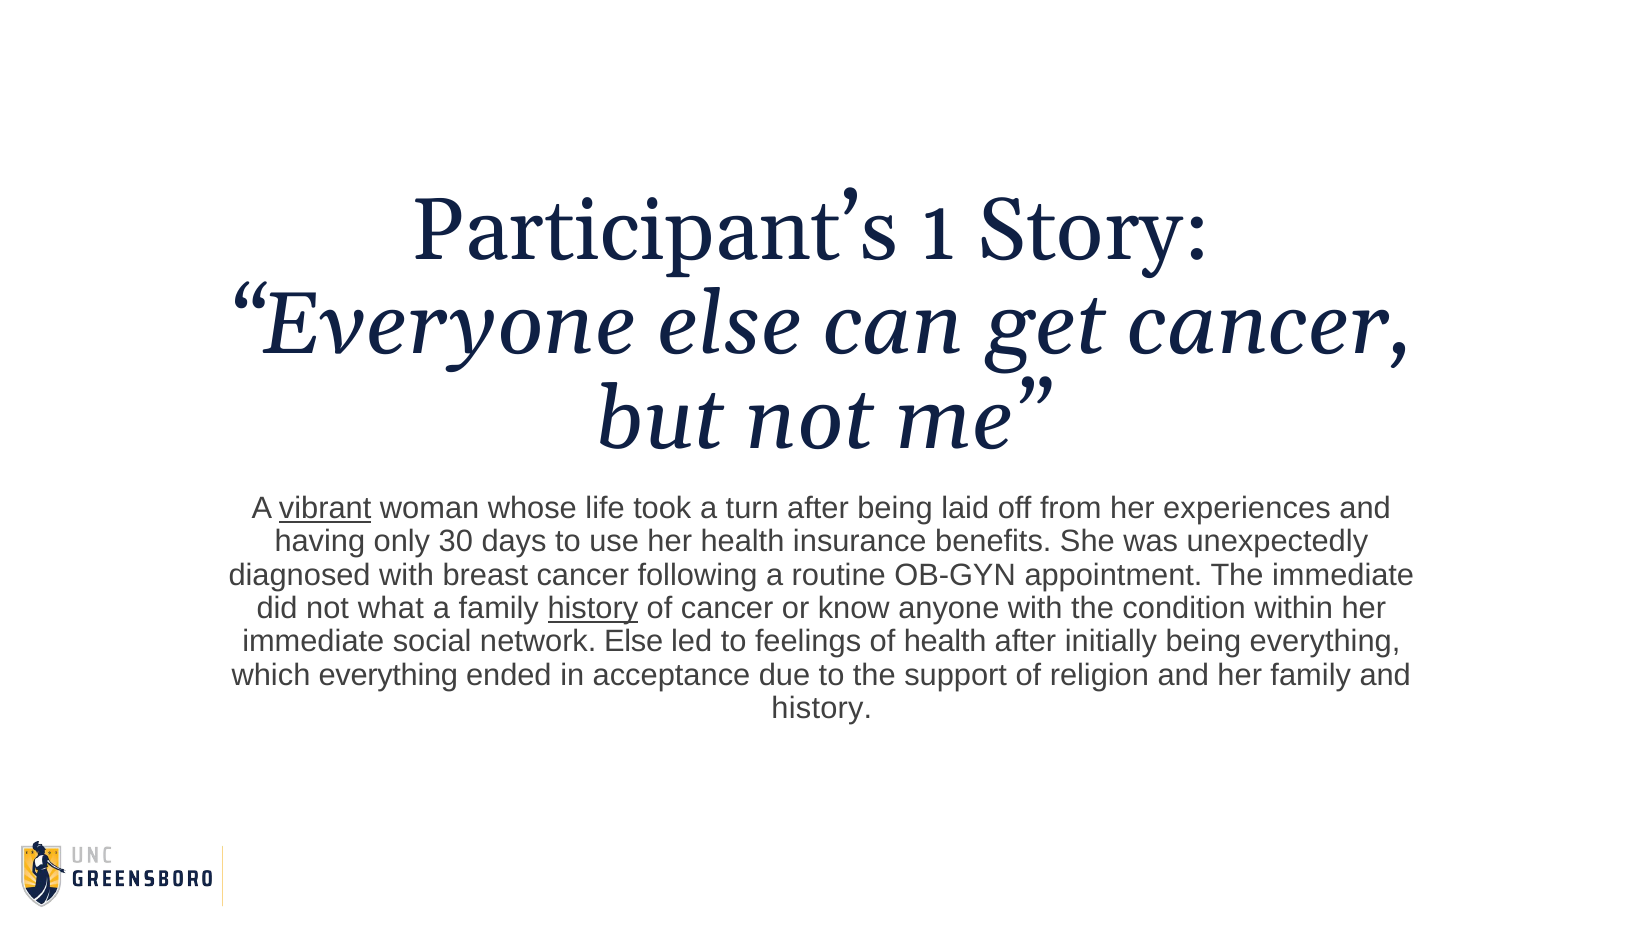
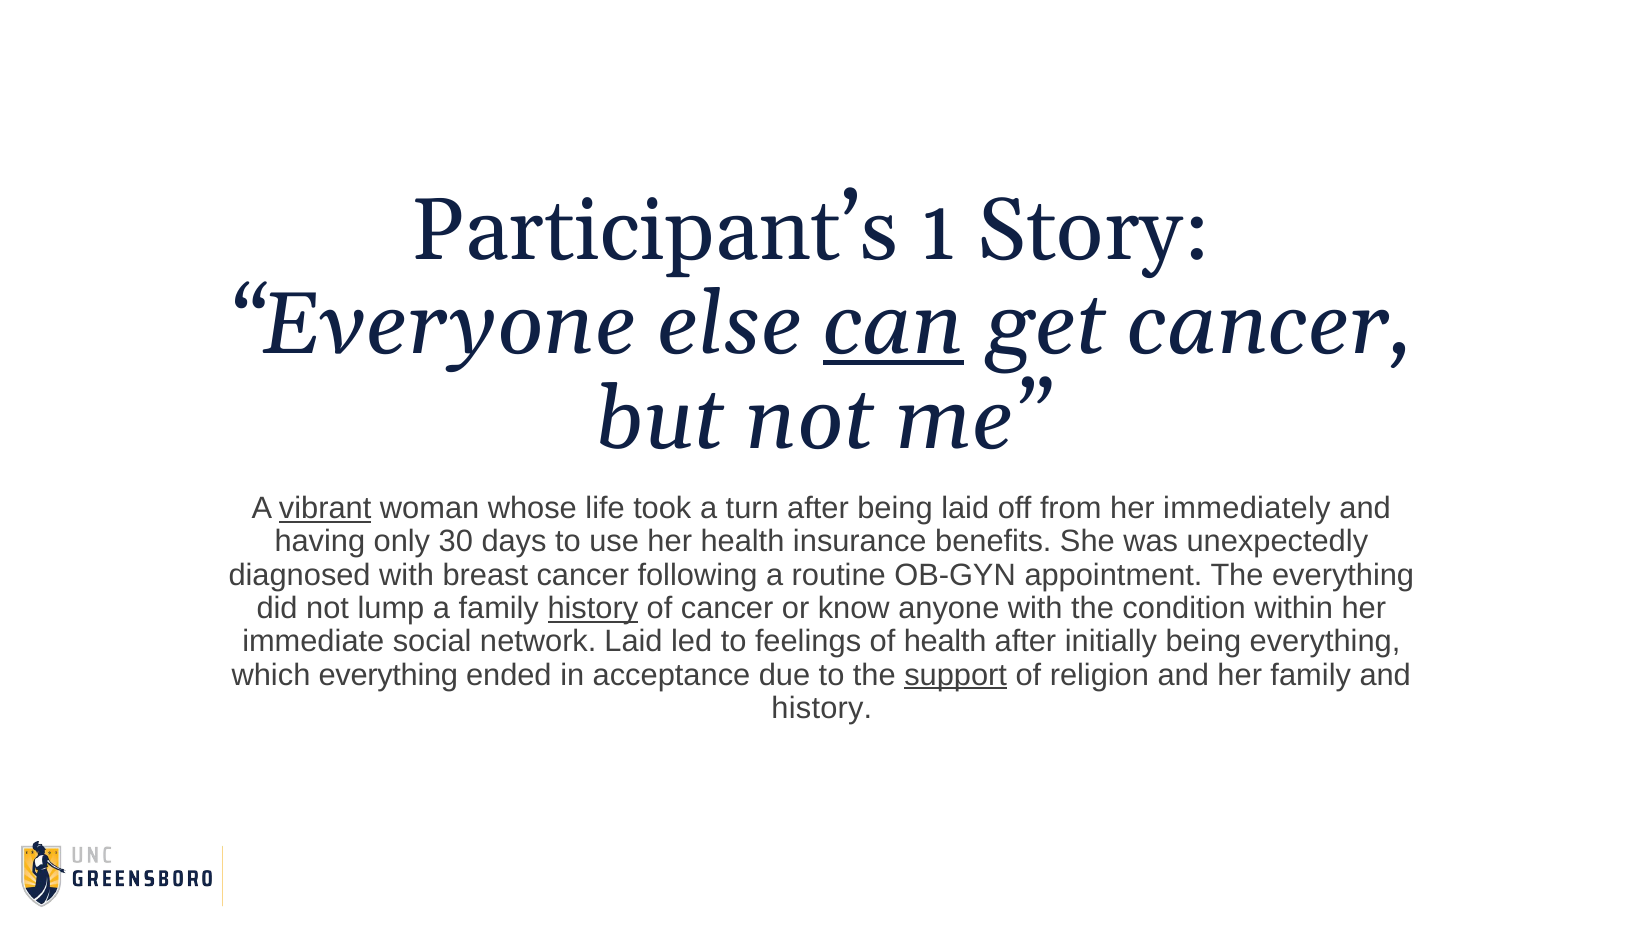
can underline: none -> present
experiences: experiences -> immediately
The immediate: immediate -> everything
what: what -> lump
network Else: Else -> Laid
support underline: none -> present
